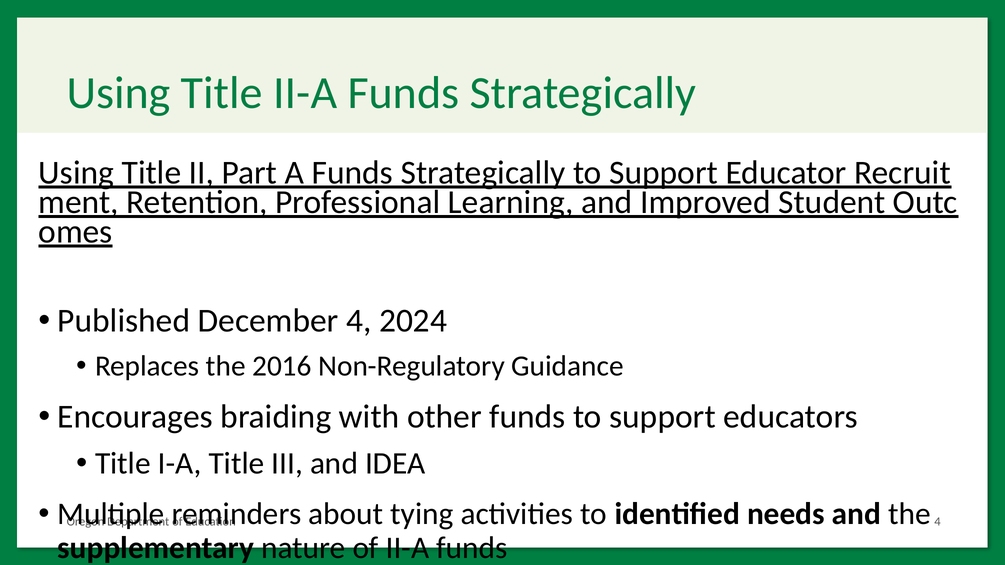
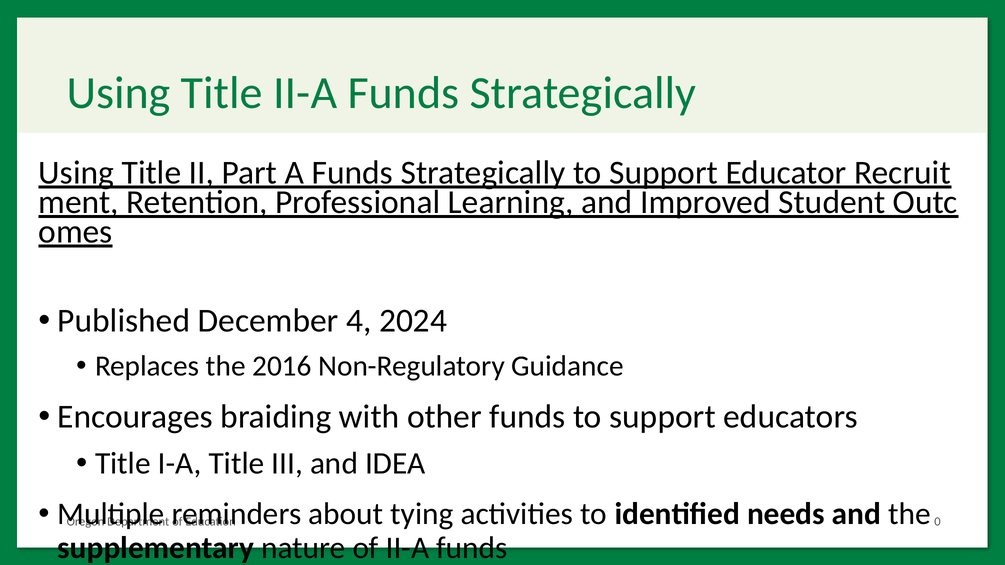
4 at (937, 522): 4 -> 0
